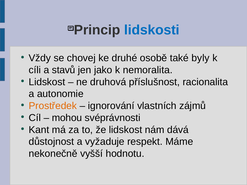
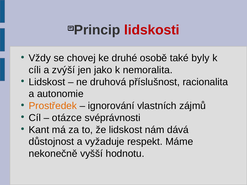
lidskosti colour: blue -> red
stavů: stavů -> zvýší
mohou: mohou -> otázce
